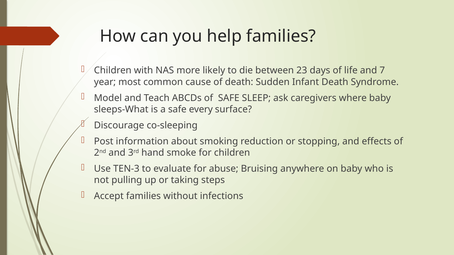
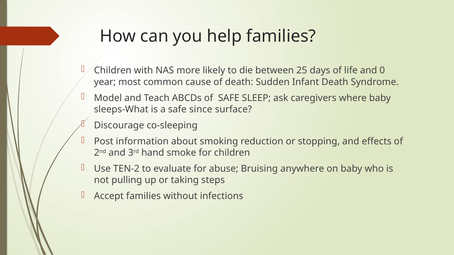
23: 23 -> 25
7: 7 -> 0
every: every -> since
TEN-3: TEN-3 -> TEN-2
